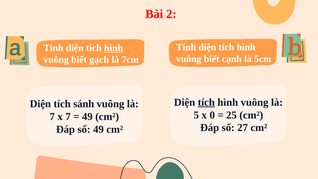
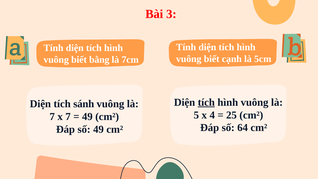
2: 2 -> 3
hình at (113, 48) underline: present -> none
gạch: gạch -> bằng
0: 0 -> 4
27: 27 -> 64
